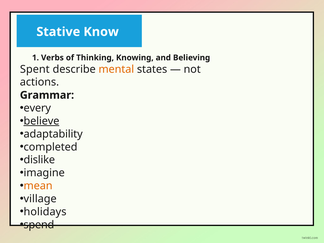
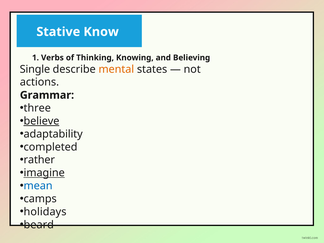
Spent: Spent -> Single
every: every -> three
dislike: dislike -> rather
imagine underline: none -> present
mean colour: orange -> blue
village: village -> camps
spend: spend -> beard
